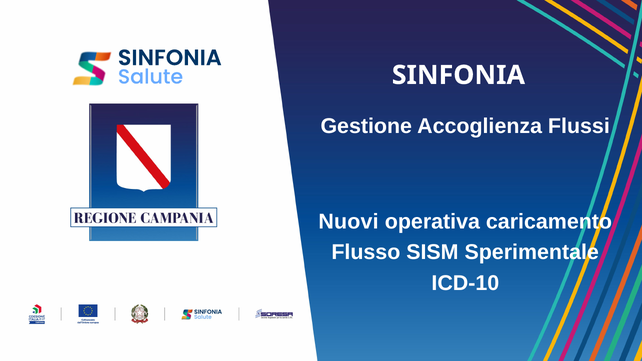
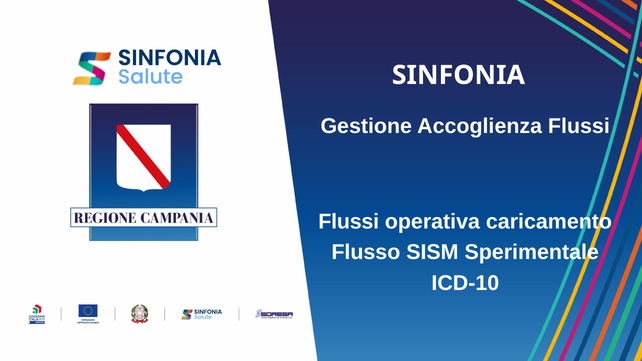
Nuovi at (349, 222): Nuovi -> Flussi
